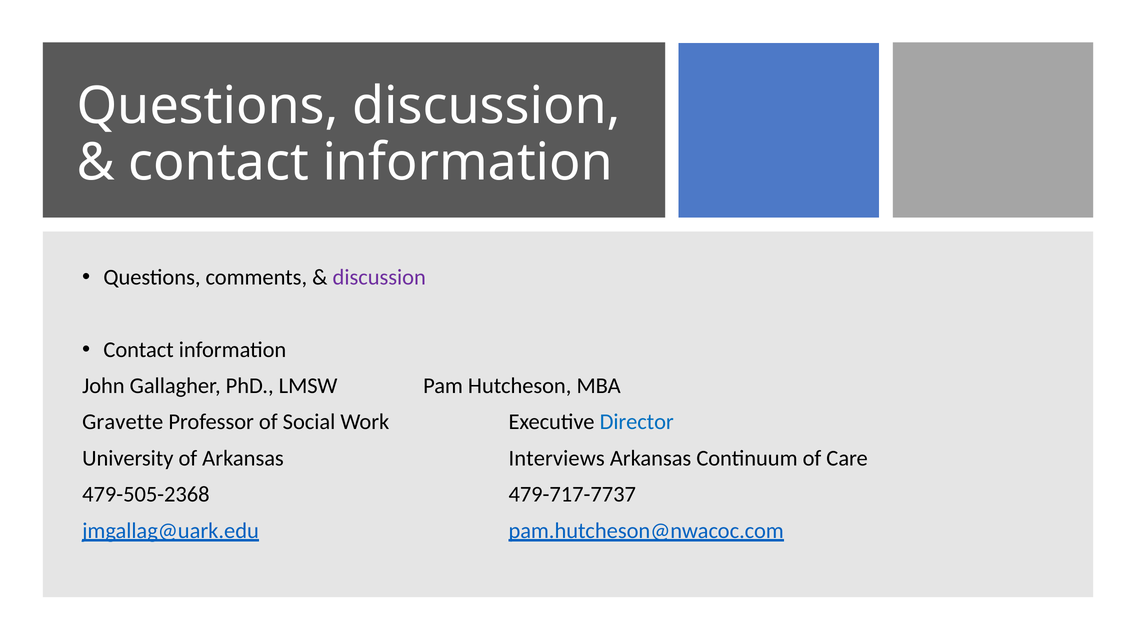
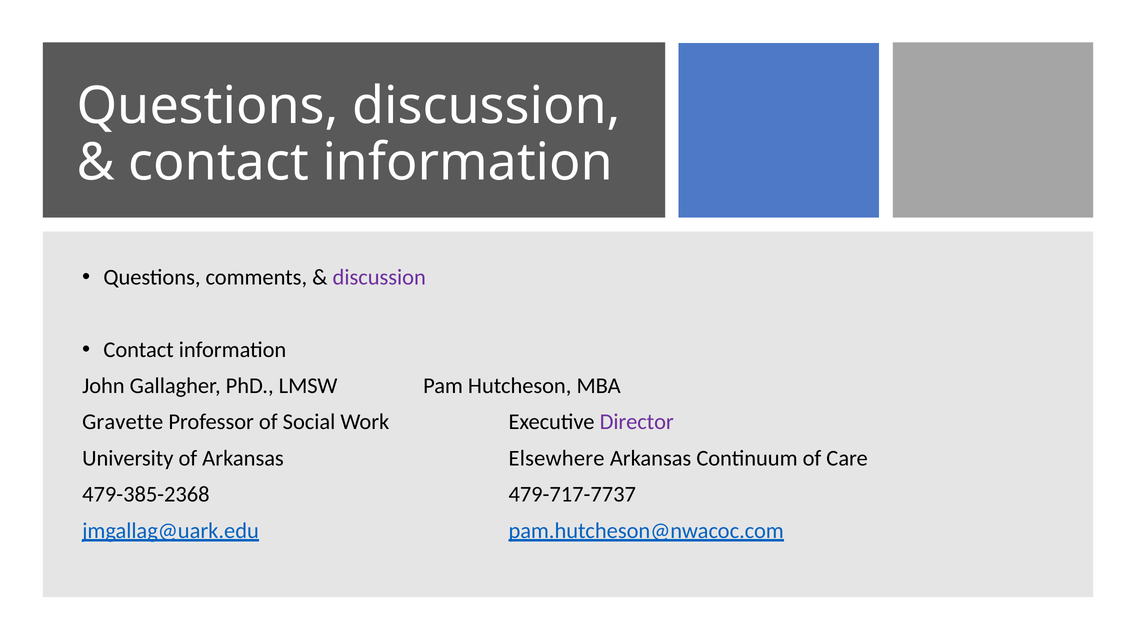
Director colour: blue -> purple
Interviews: Interviews -> Elsewhere
479-505-2368: 479-505-2368 -> 479-385-2368
